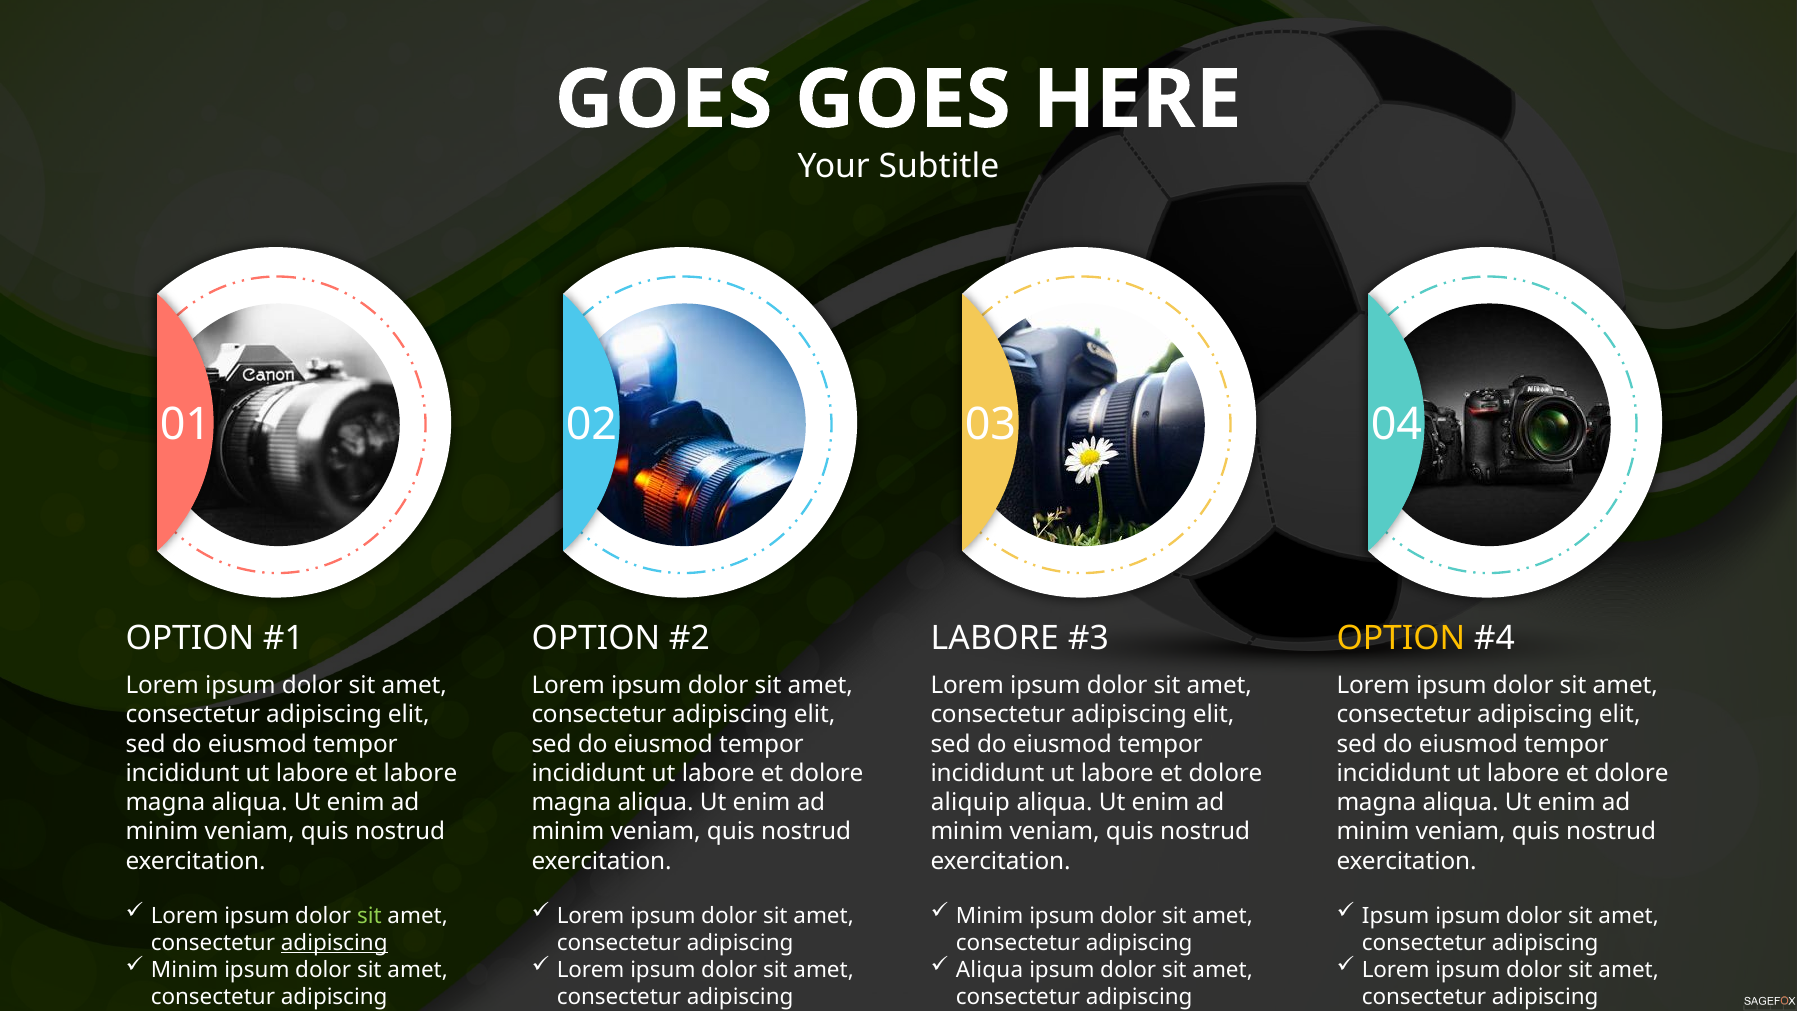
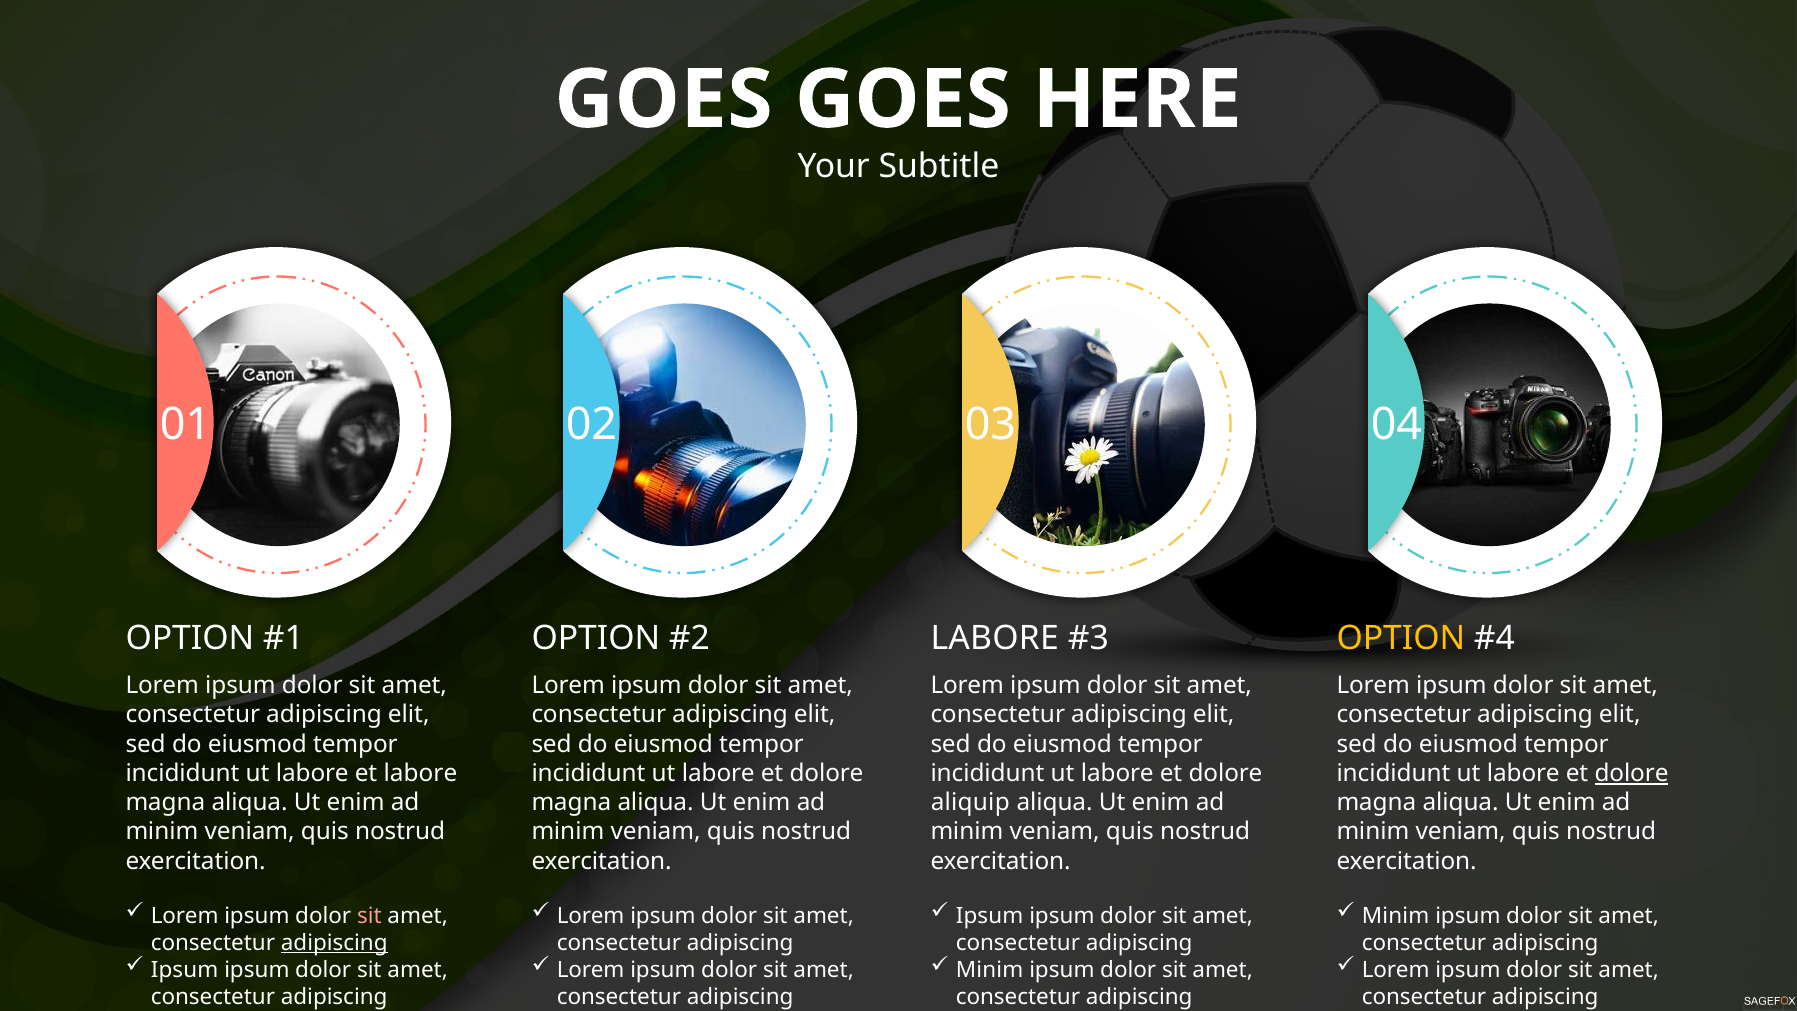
dolore at (1632, 773) underline: none -> present
sit at (369, 916) colour: light green -> pink
Minim at (990, 916): Minim -> Ipsum
Ipsum at (1396, 916): Ipsum -> Minim
Minim at (185, 970): Minim -> Ipsum
Aliqua at (990, 970): Aliqua -> Minim
